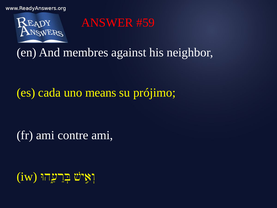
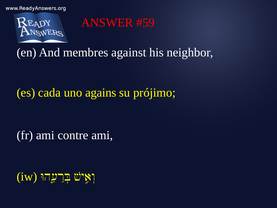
means: means -> agains
